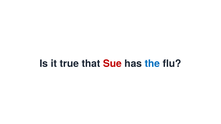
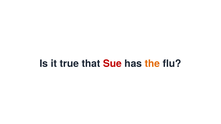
the colour: blue -> orange
